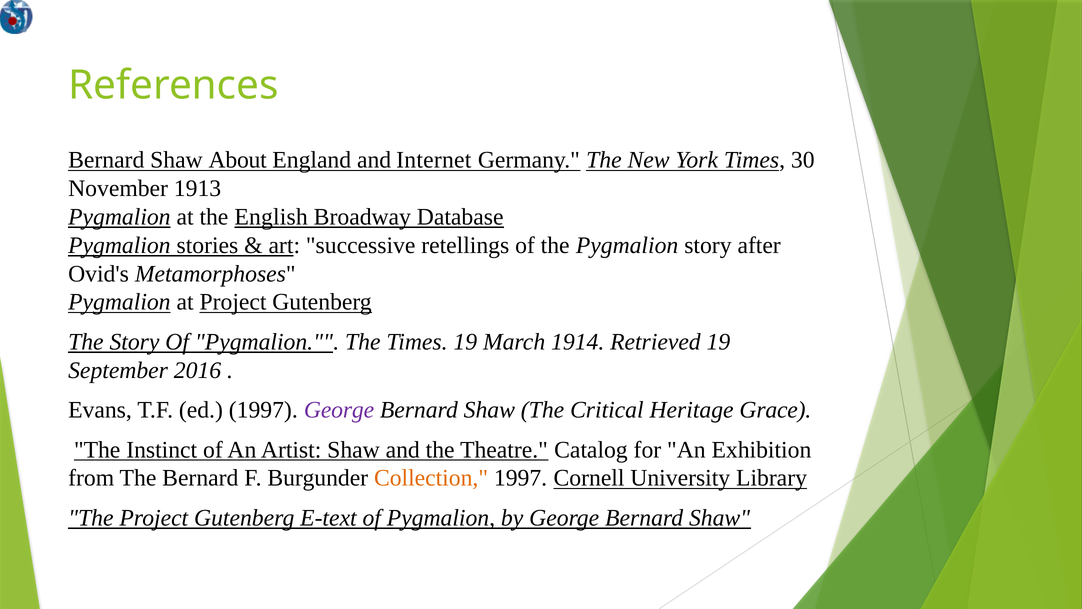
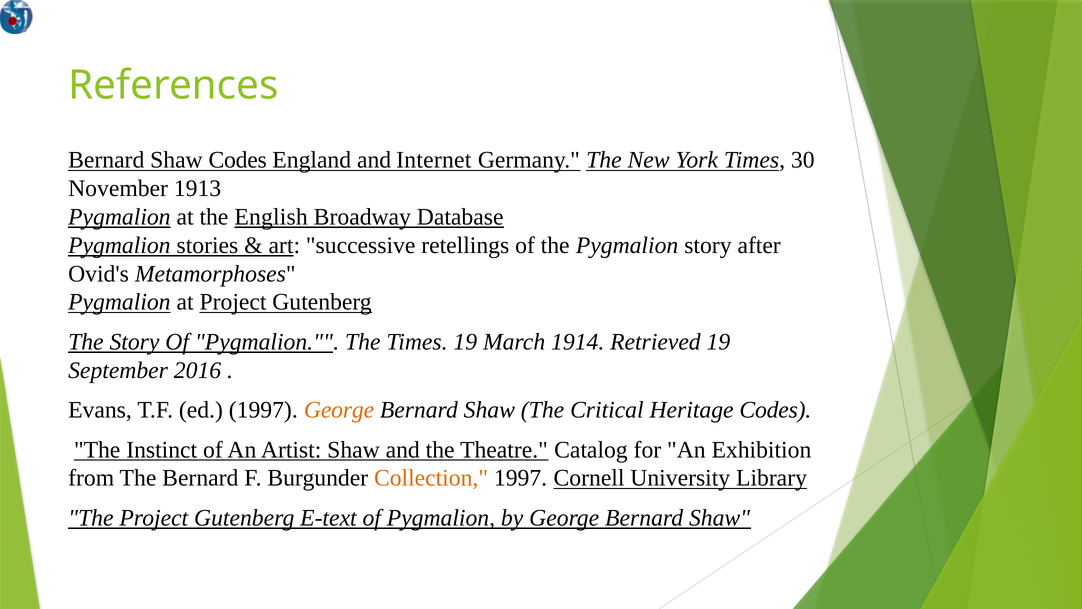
Shaw About: About -> Codes
George at (339, 410) colour: purple -> orange
Heritage Grace: Grace -> Codes
